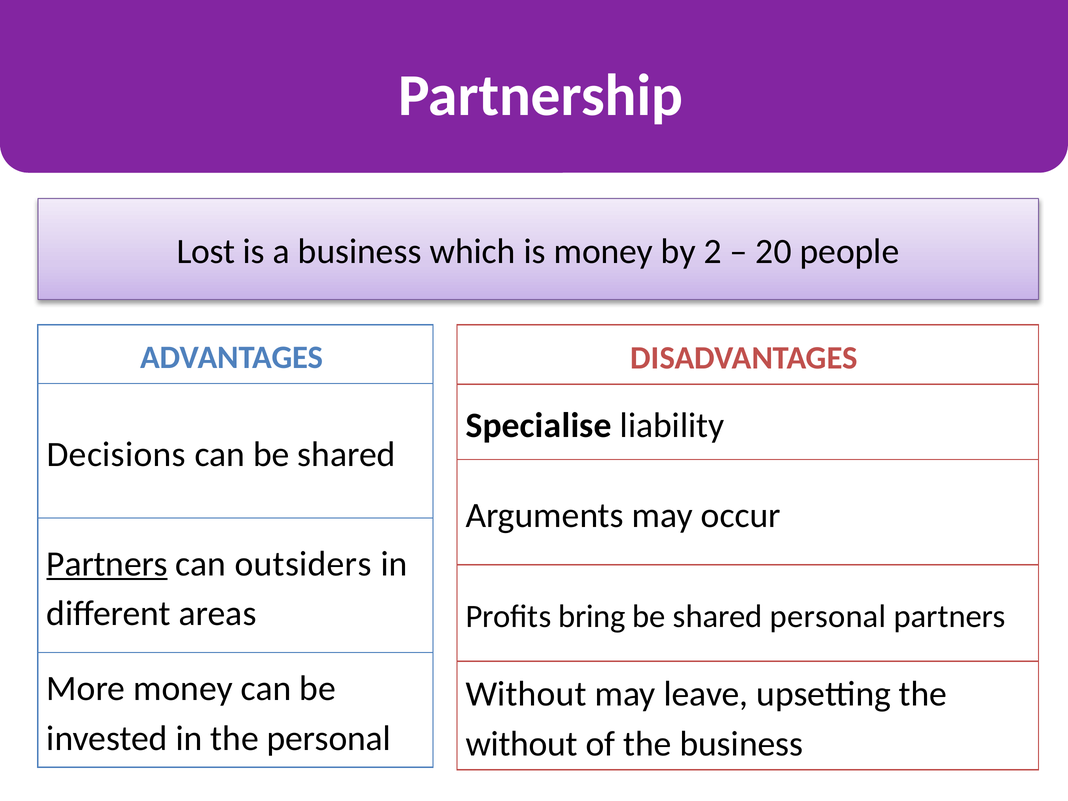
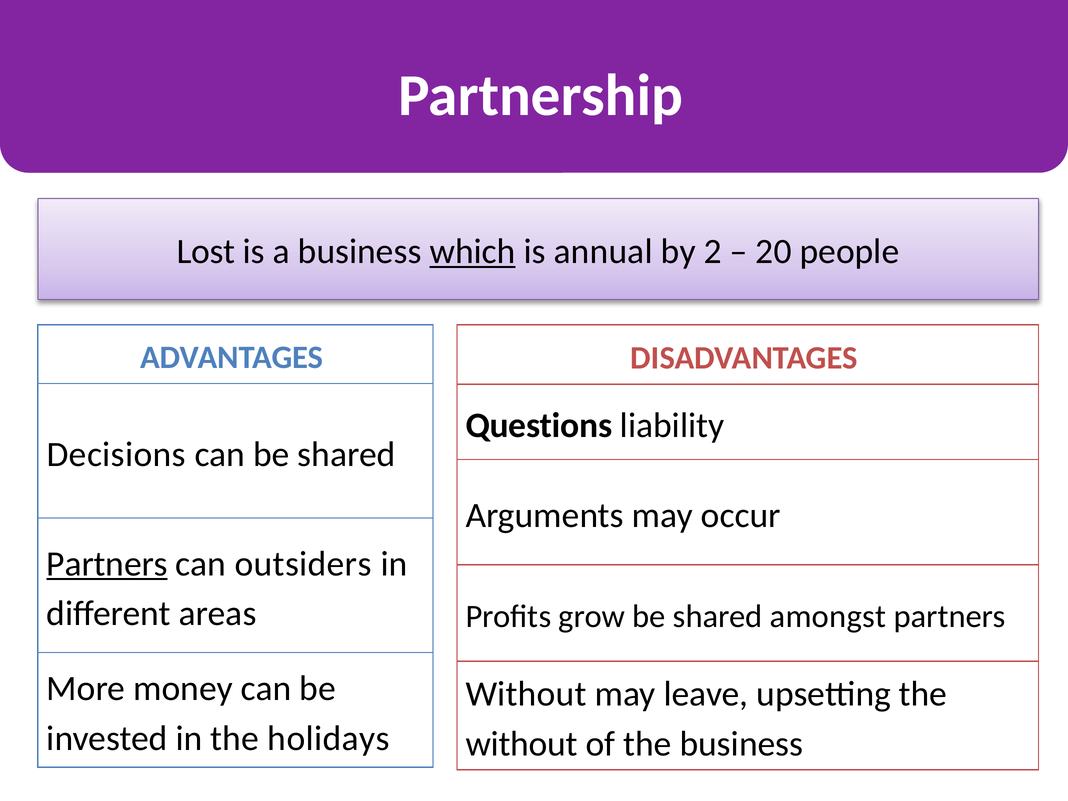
which underline: none -> present
is money: money -> annual
Specialise: Specialise -> Questions
bring: bring -> grow
shared personal: personal -> amongst
the personal: personal -> holidays
